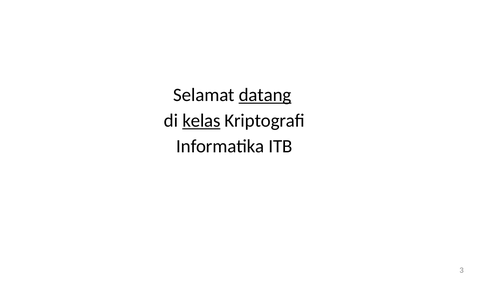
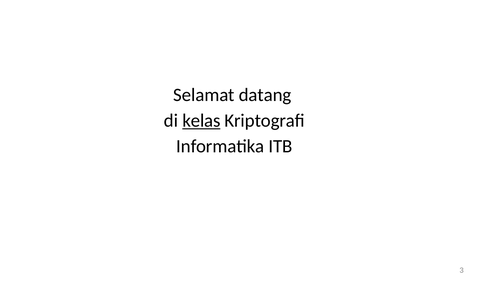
datang underline: present -> none
